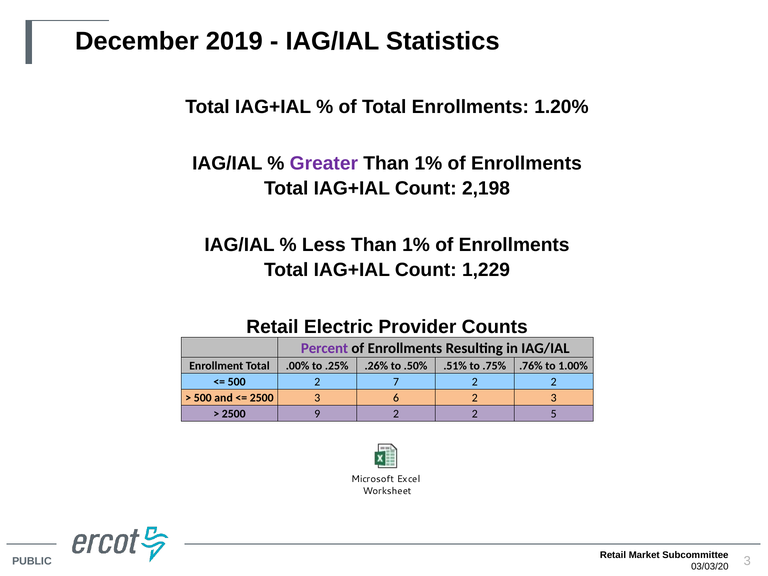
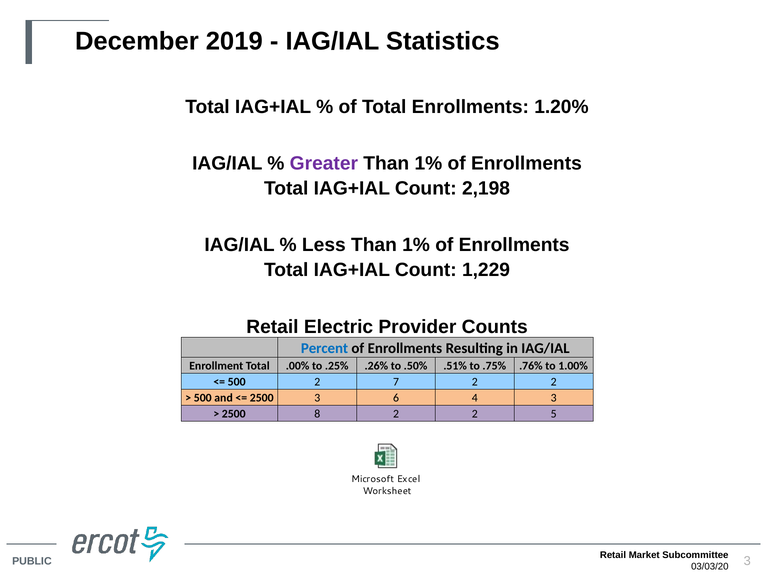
Percent colour: purple -> blue
6 2: 2 -> 4
9: 9 -> 8
